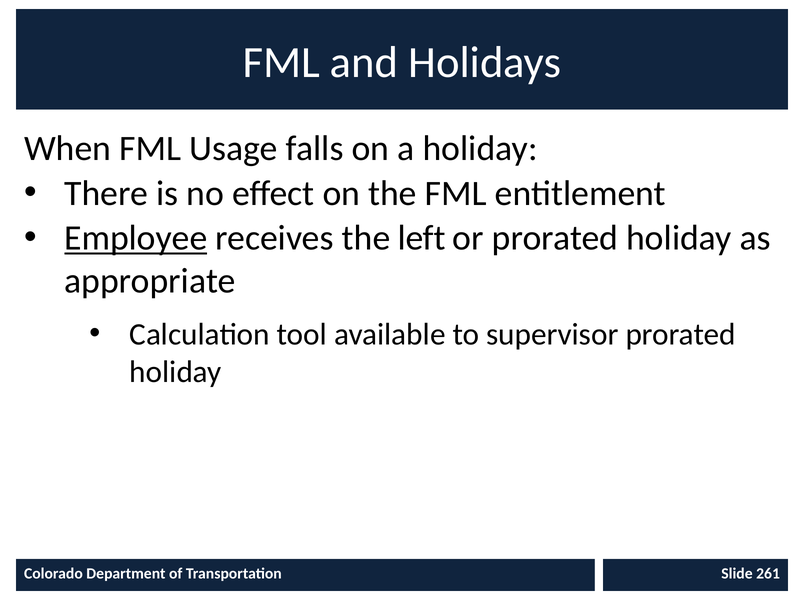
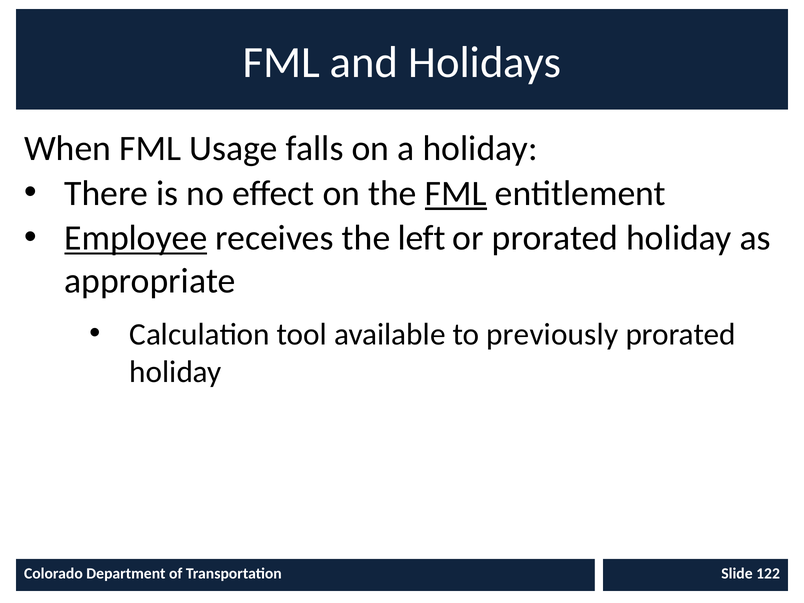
FML at (456, 193) underline: none -> present
supervisor: supervisor -> previously
261: 261 -> 122
